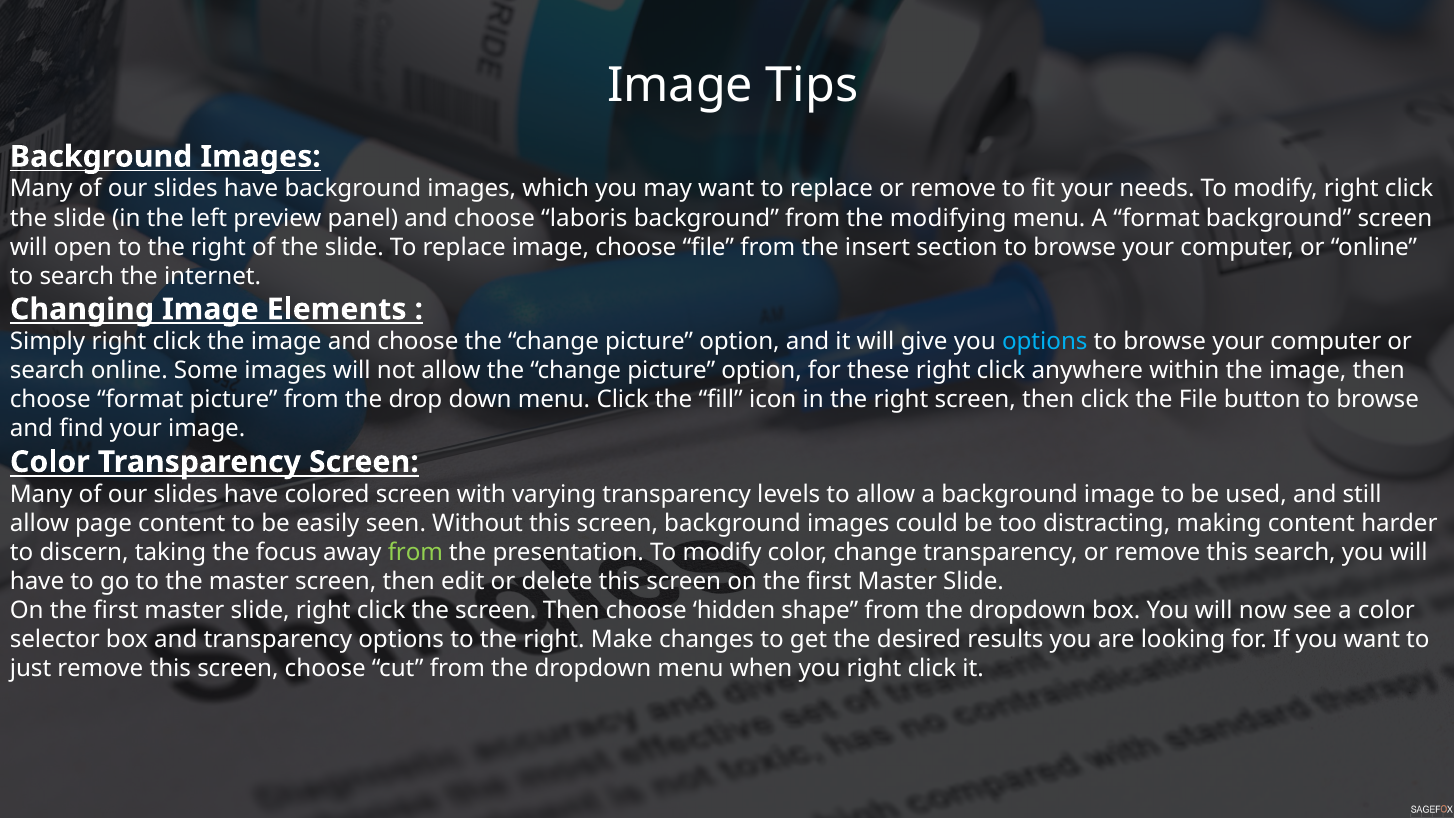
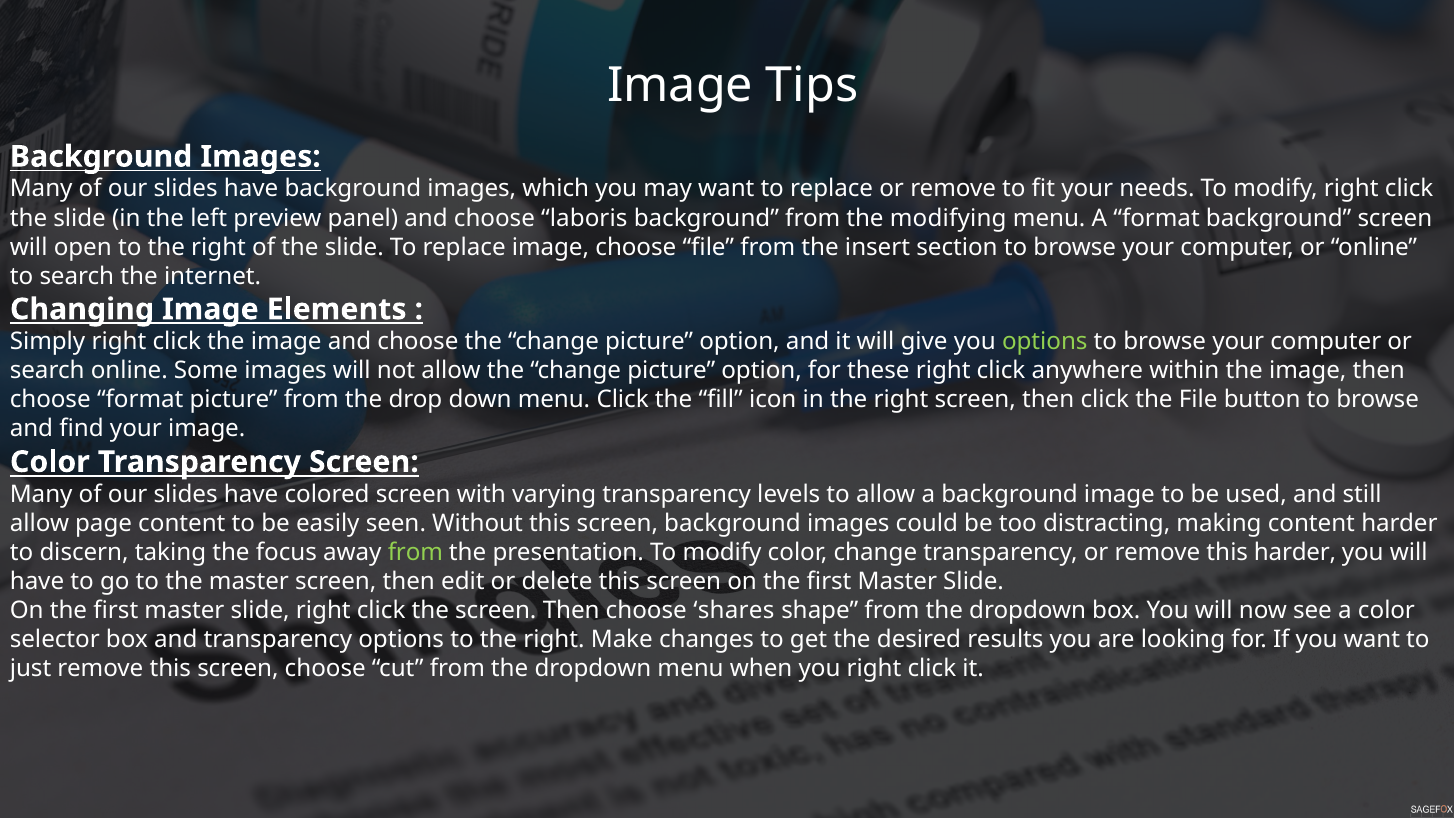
options at (1045, 342) colour: light blue -> light green
this search: search -> harder
hidden: hidden -> shares
